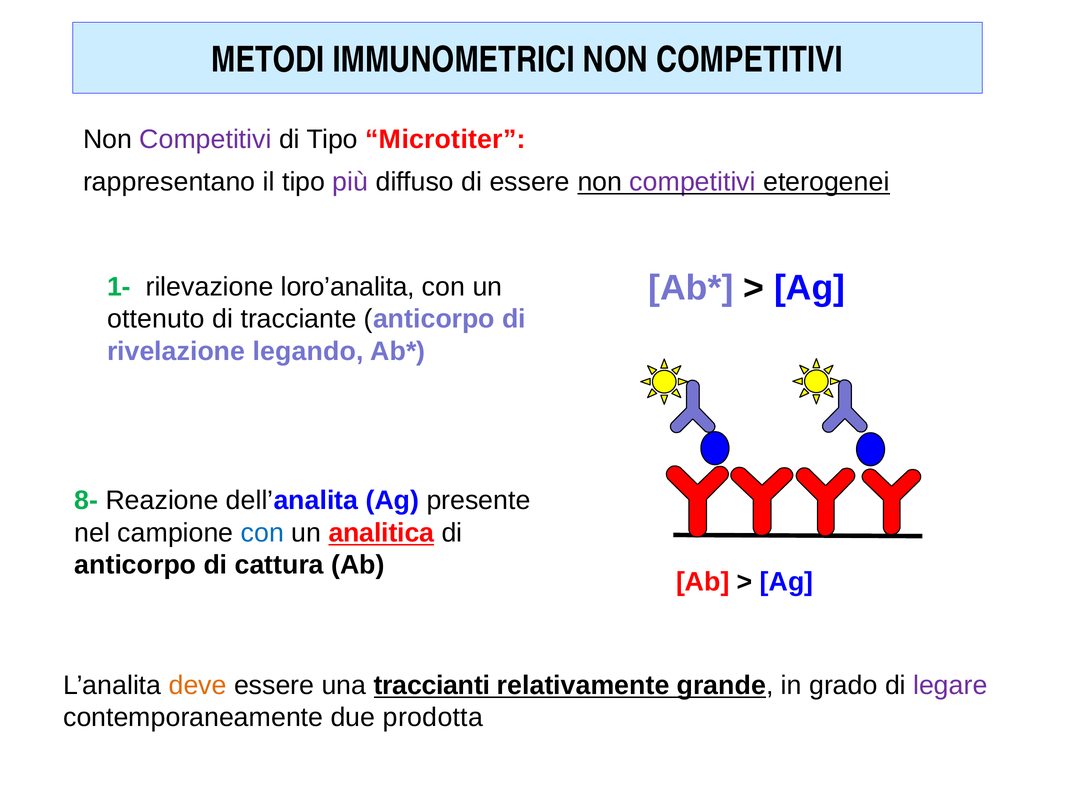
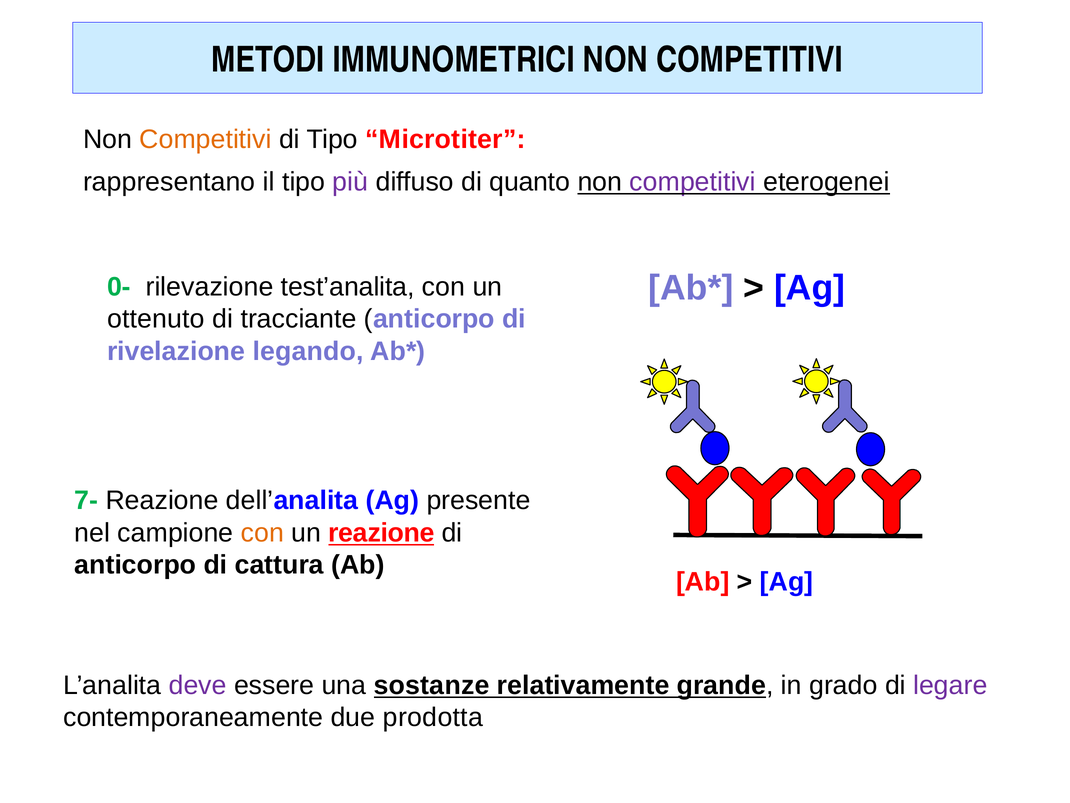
Competitivi at (206, 139) colour: purple -> orange
di essere: essere -> quanto
1-: 1- -> 0-
loro’analita: loro’analita -> test’analita
8-: 8- -> 7-
con at (262, 532) colour: blue -> orange
un analitica: analitica -> reazione
deve colour: orange -> purple
traccianti: traccianti -> sostanze
